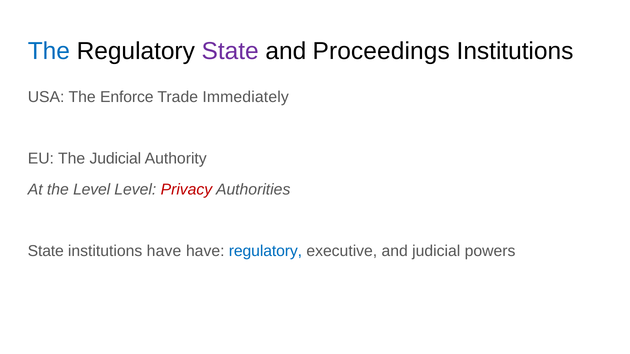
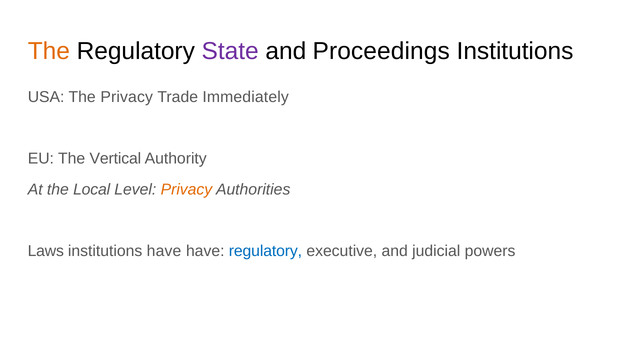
The at (49, 51) colour: blue -> orange
The Enforce: Enforce -> Privacy
The Judicial: Judicial -> Vertical
the Level: Level -> Local
Privacy at (186, 190) colour: red -> orange
State at (46, 251): State -> Laws
